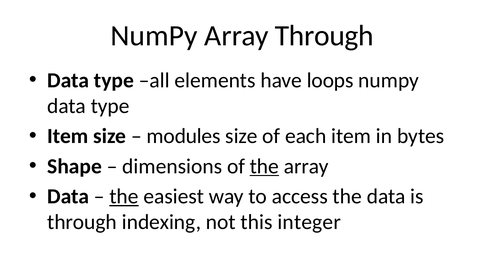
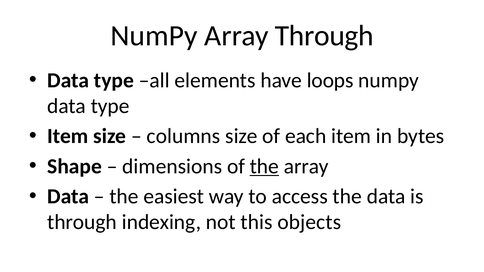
modules: modules -> columns
the at (124, 197) underline: present -> none
integer: integer -> objects
